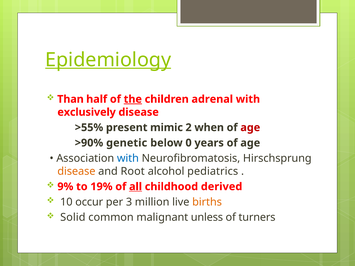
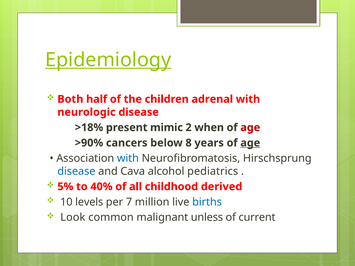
Than: Than -> Both
the underline: present -> none
exclusively: exclusively -> neurologic
>55%: >55% -> >18%
genetic: genetic -> cancers
0: 0 -> 8
age at (250, 143) underline: none -> present
disease at (76, 171) colour: orange -> blue
Root: Root -> Cava
9%: 9% -> 5%
19%: 19% -> 40%
all underline: present -> none
occur: occur -> levels
3: 3 -> 7
births colour: orange -> blue
Solid: Solid -> Look
turners: turners -> current
